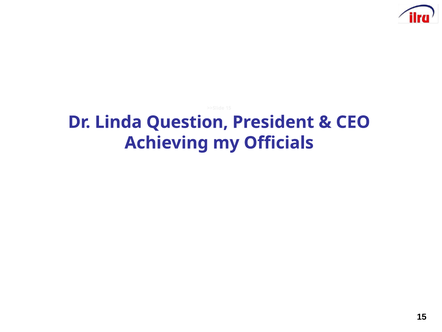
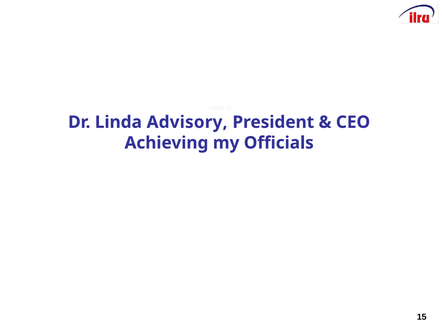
Question: Question -> Advisory
